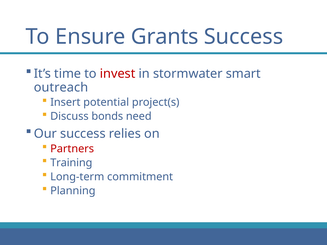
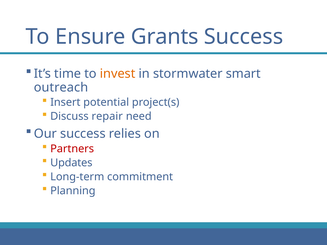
invest colour: red -> orange
bonds: bonds -> repair
Training: Training -> Updates
